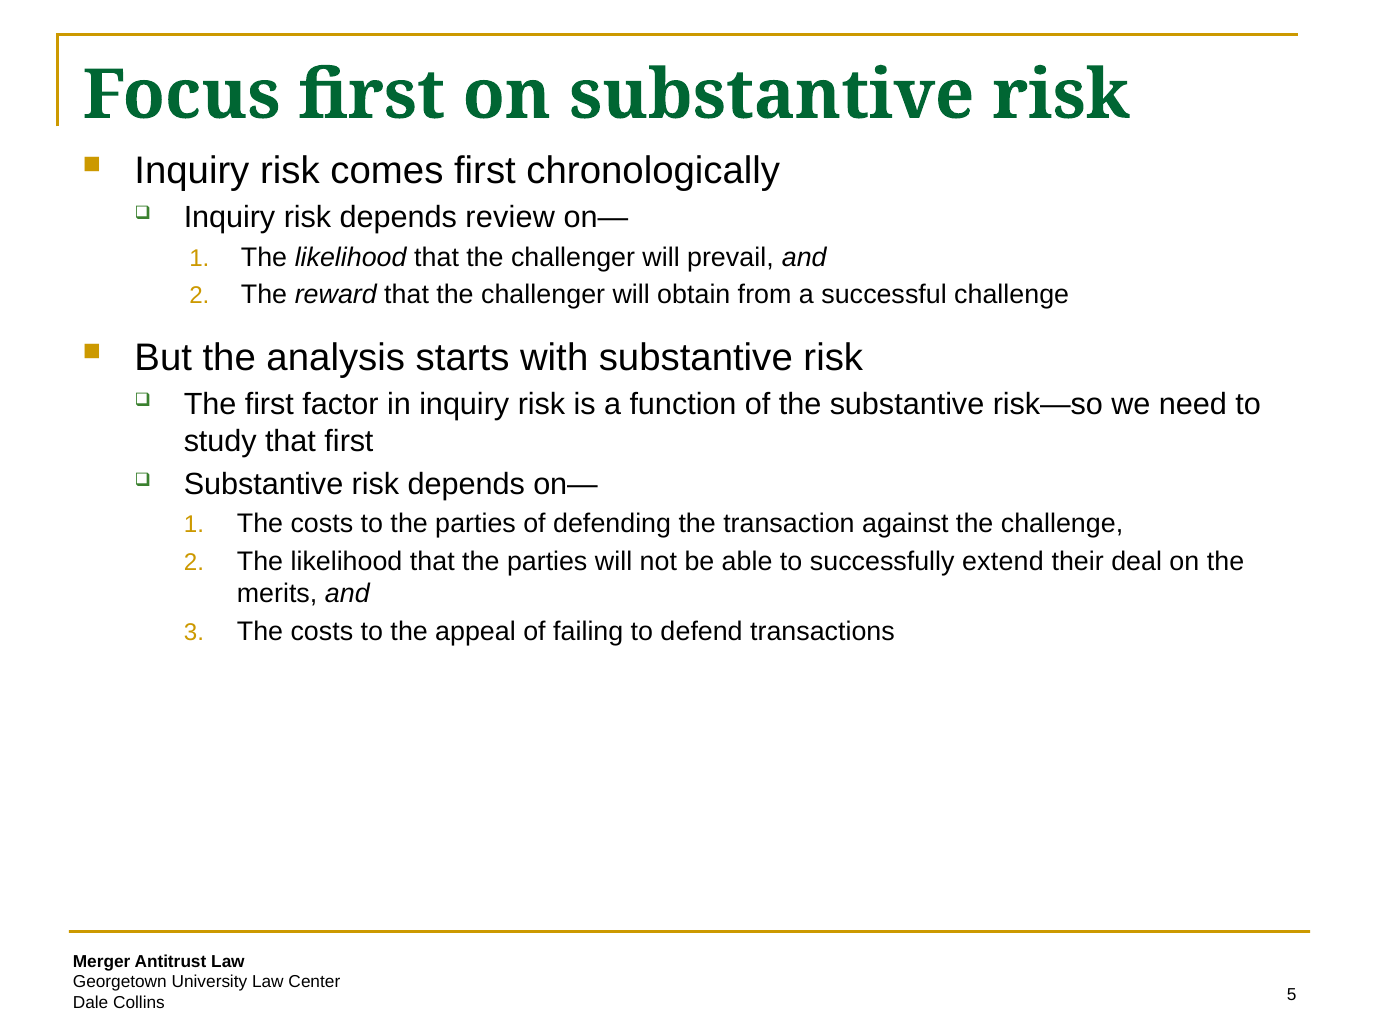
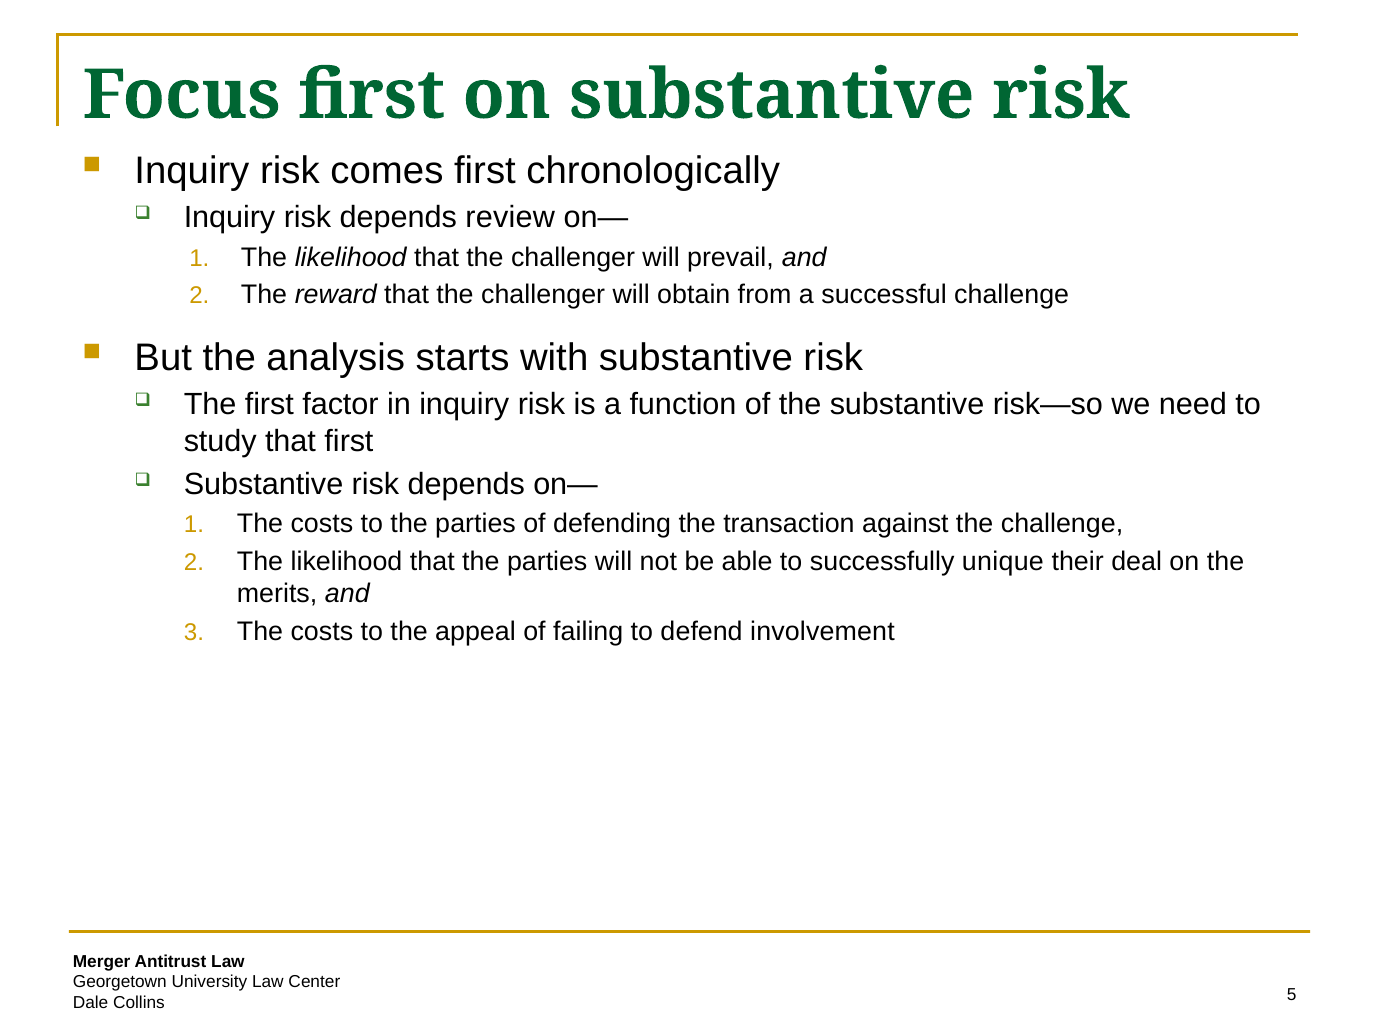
extend: extend -> unique
transactions: transactions -> involvement
